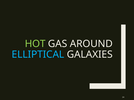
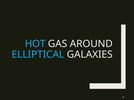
HOT colour: light green -> light blue
